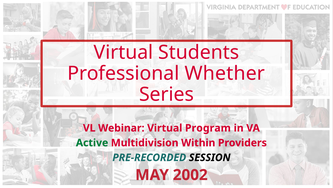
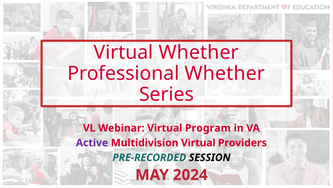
Virtual Students: Students -> Whether
Active colour: green -> purple
Multidivision Within: Within -> Virtual
2002: 2002 -> 2024
